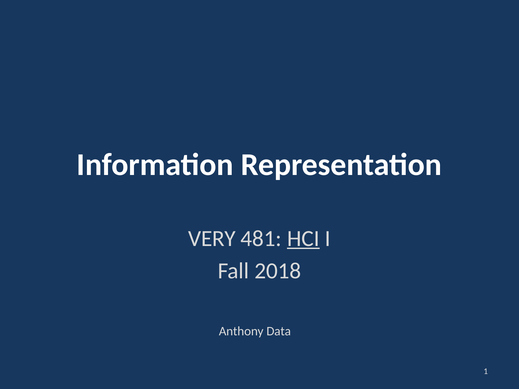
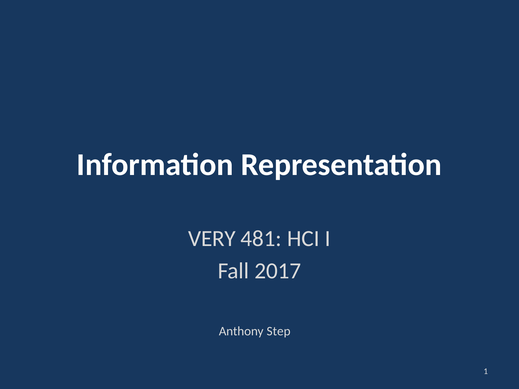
HCI underline: present -> none
2018: 2018 -> 2017
Data: Data -> Step
